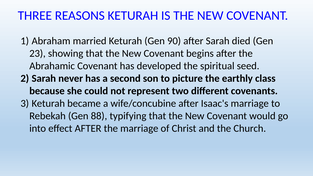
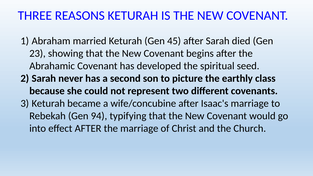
90: 90 -> 45
88: 88 -> 94
